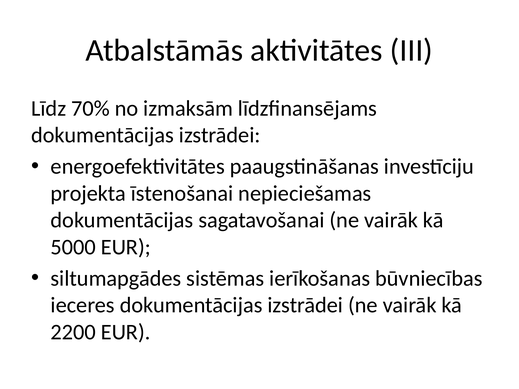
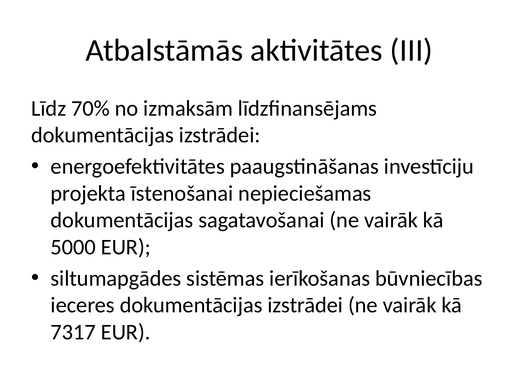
2200: 2200 -> 7317
